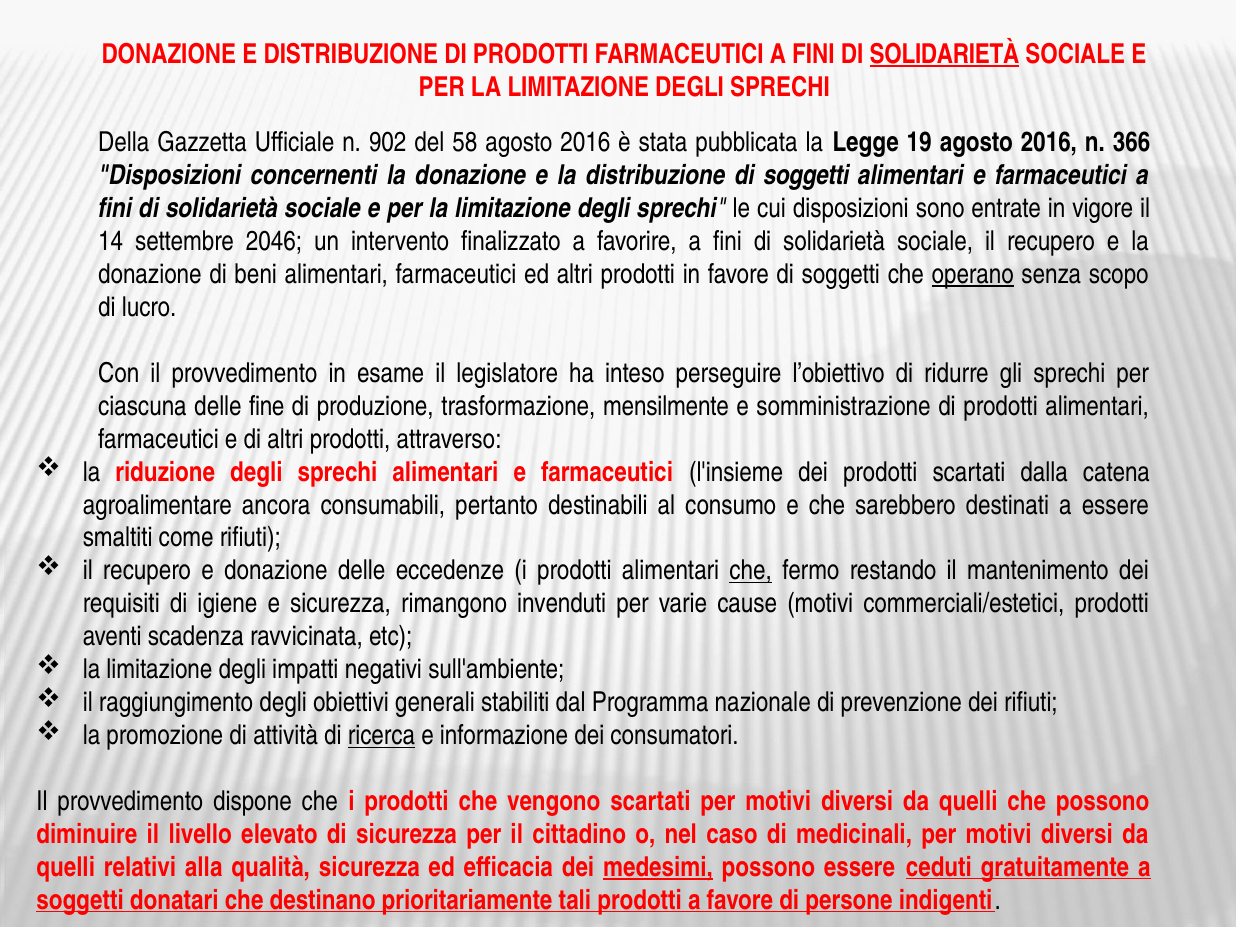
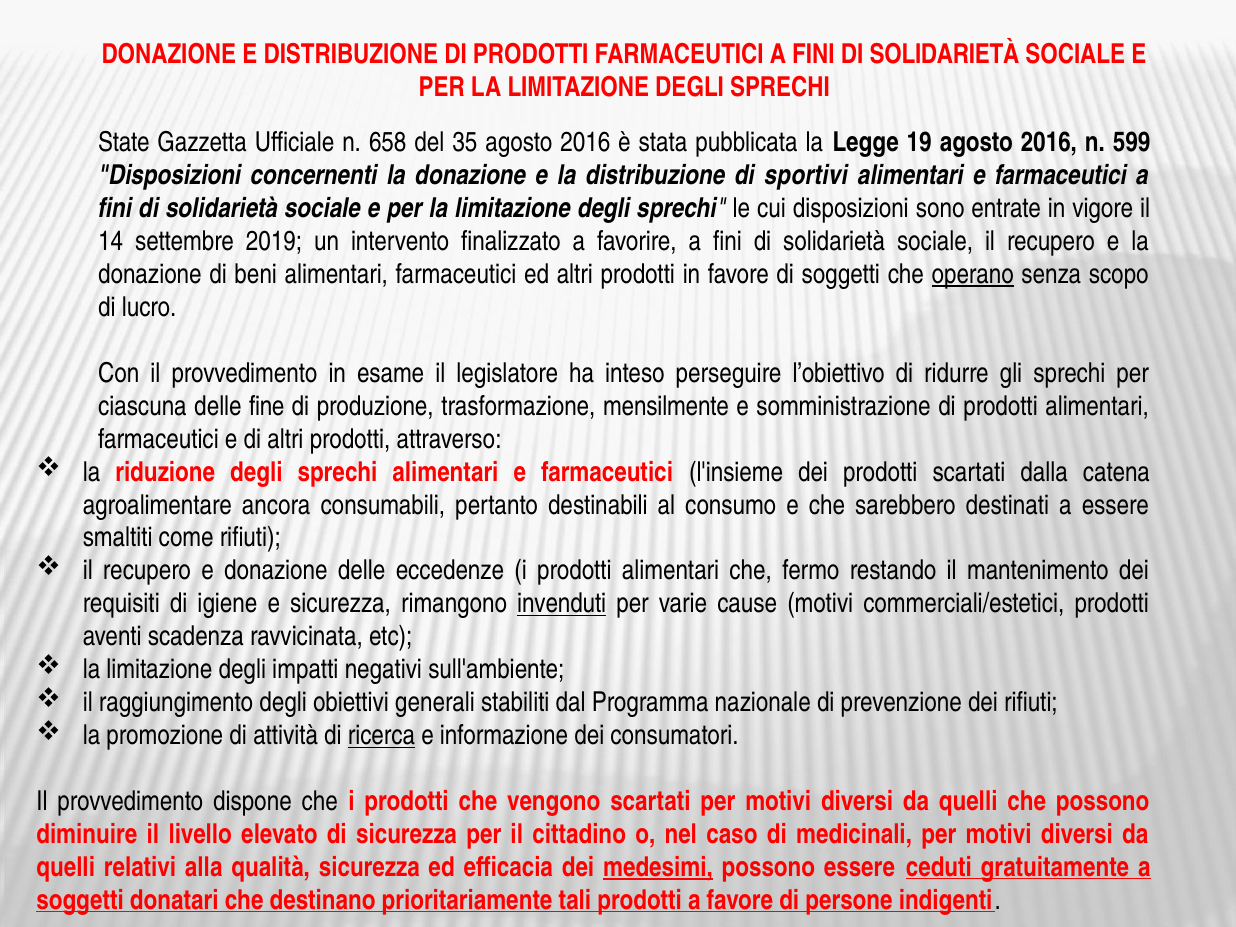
SOLIDARIETÀ at (944, 54) underline: present -> none
Della: Della -> State
902: 902 -> 658
58: 58 -> 35
366: 366 -> 599
distribuzione di soggetti: soggetti -> sportivi
2046: 2046 -> 2019
che at (751, 571) underline: present -> none
invenduti underline: none -> present
